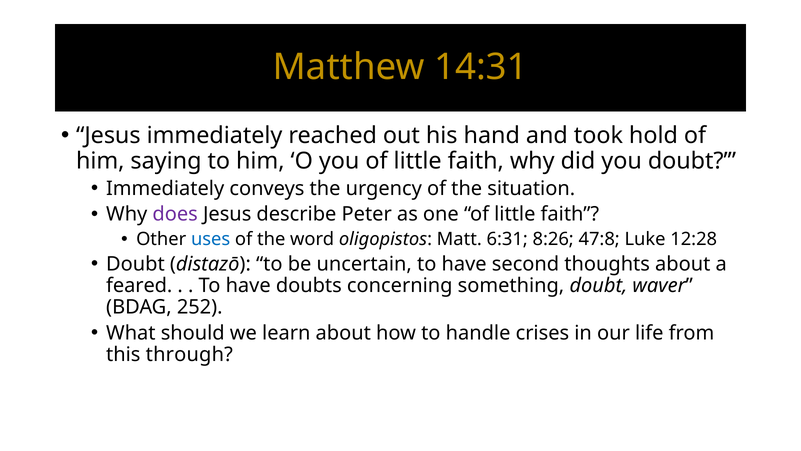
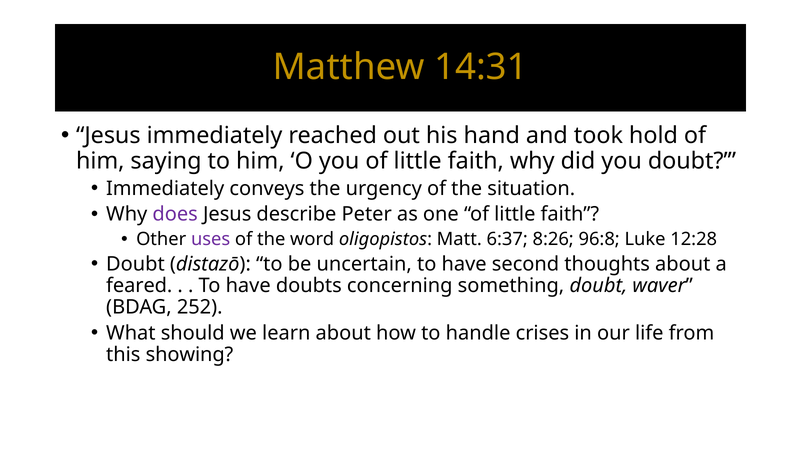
uses colour: blue -> purple
6:31: 6:31 -> 6:37
47:8: 47:8 -> 96:8
through: through -> showing
